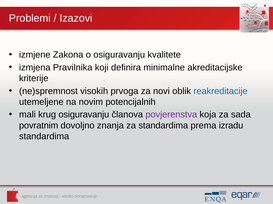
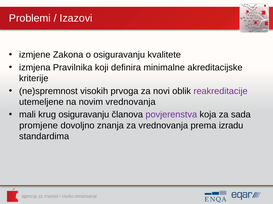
reakreditacije colour: blue -> purple
novim potencijalnih: potencijalnih -> vrednovanja
povratnim: povratnim -> promjene
za standardima: standardima -> vrednovanja
